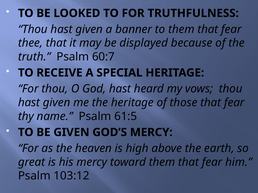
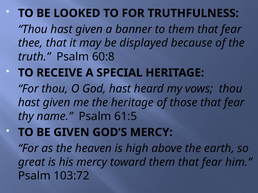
60:7: 60:7 -> 60:8
103:12: 103:12 -> 103:72
